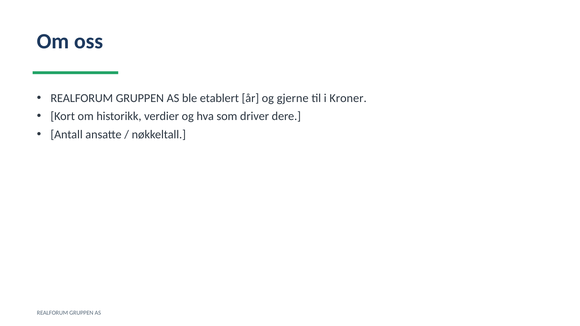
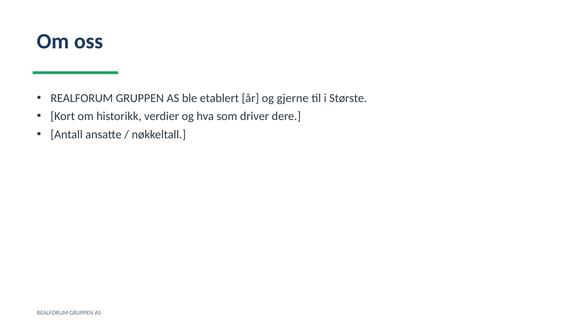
Kroner: Kroner -> Største
